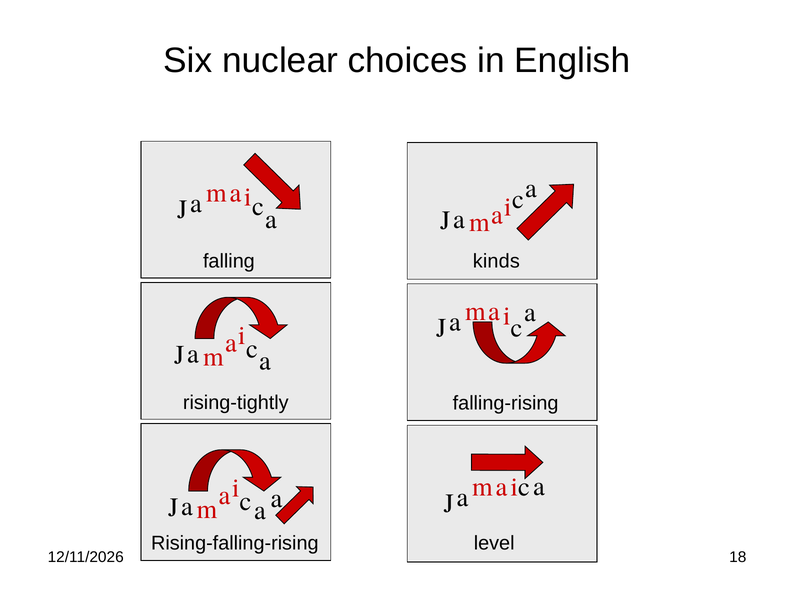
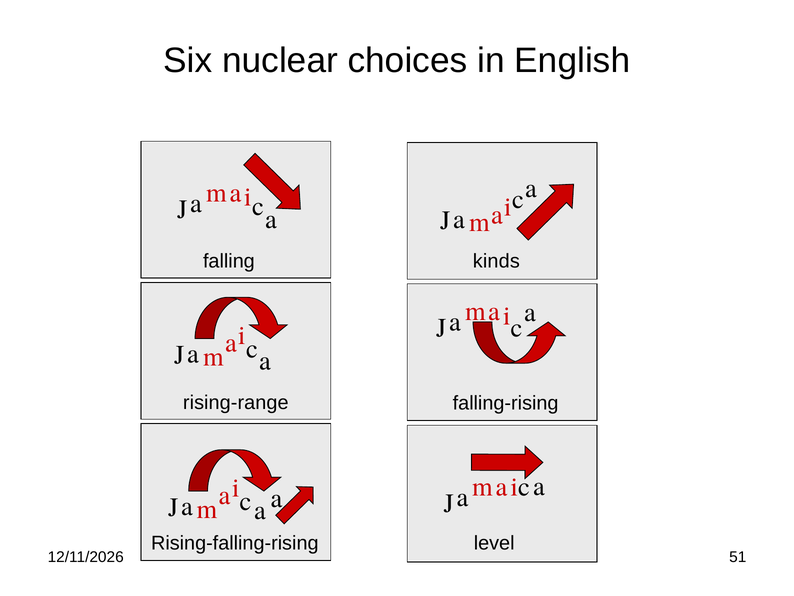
rising-tightly: rising-tightly -> rising-range
18: 18 -> 51
